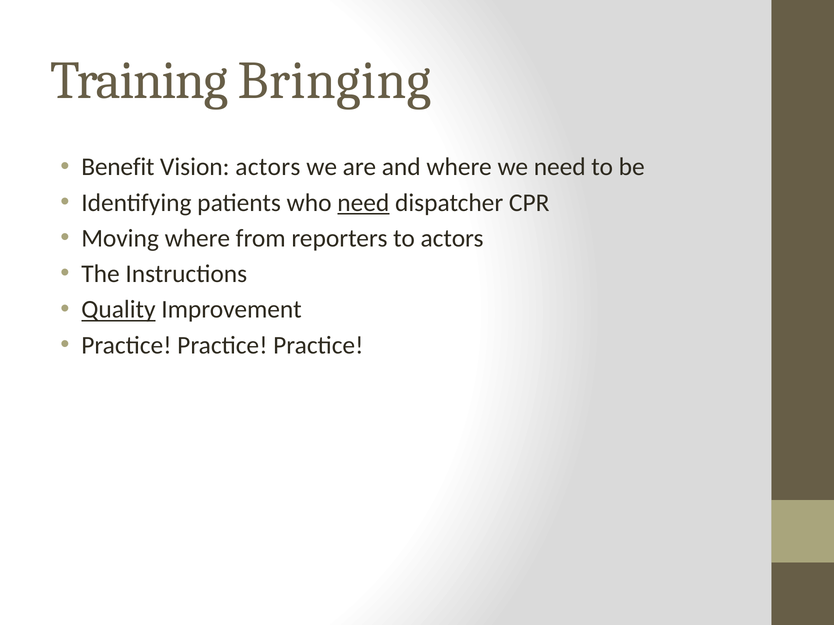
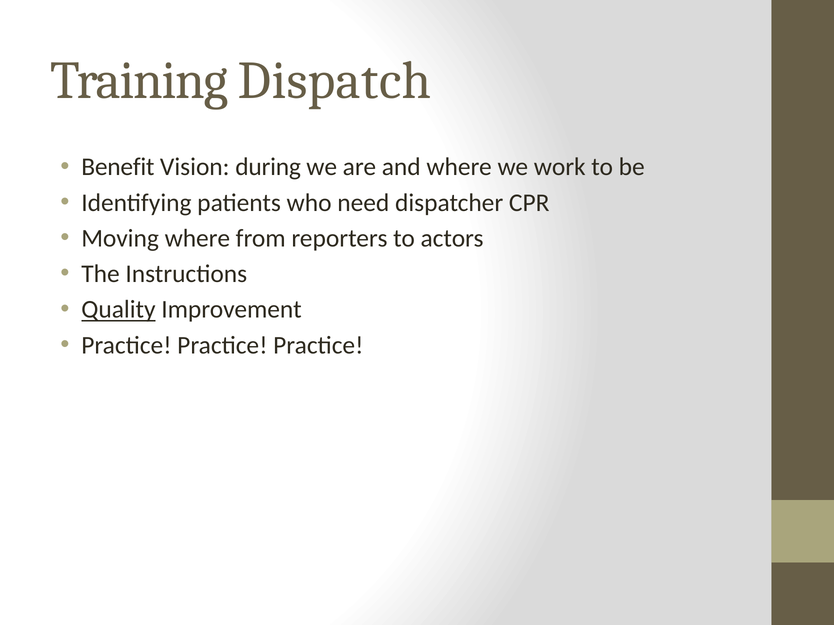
Bringing: Bringing -> Dispatch
Vision actors: actors -> during
we need: need -> work
need at (363, 203) underline: present -> none
